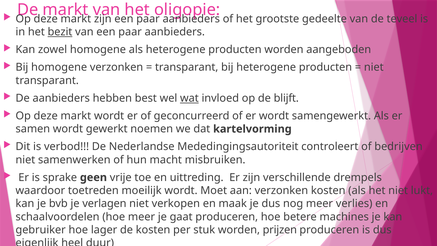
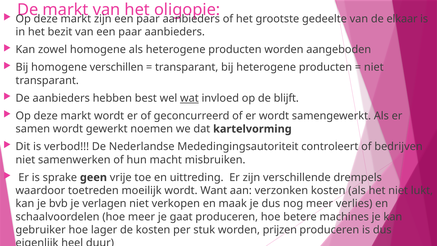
teveel: teveel -> elkaar
bezit underline: present -> none
homogene verzonken: verzonken -> verschillen
Moet: Moet -> Want
